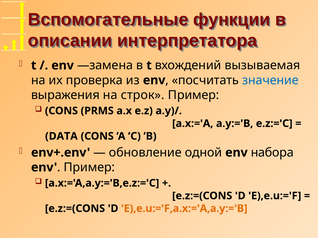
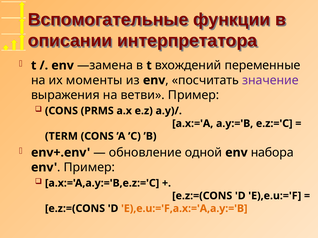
вызываемая: вызываемая -> переменные
проверка: проверка -> моменты
значение colour: blue -> purple
строк: строк -> ветви
DATA: DATA -> TERM
